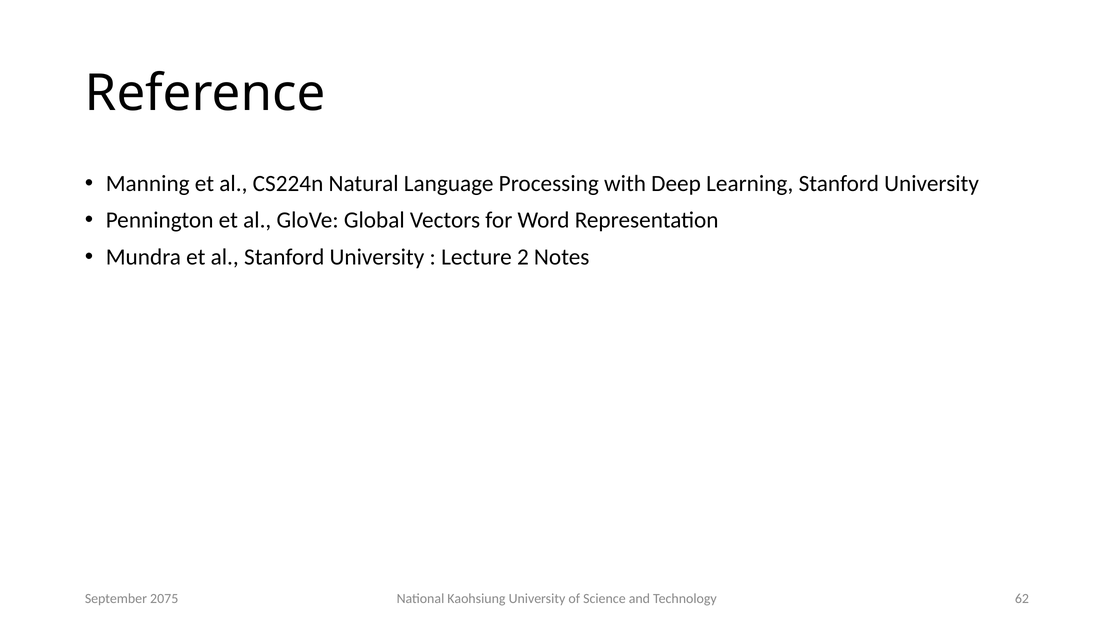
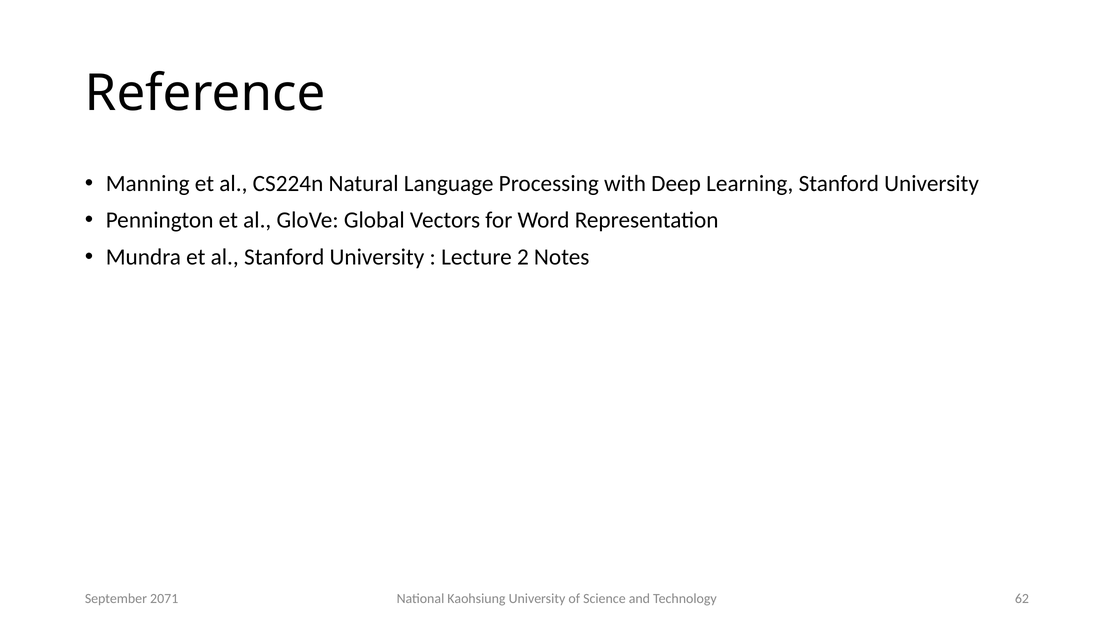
2075: 2075 -> 2071
